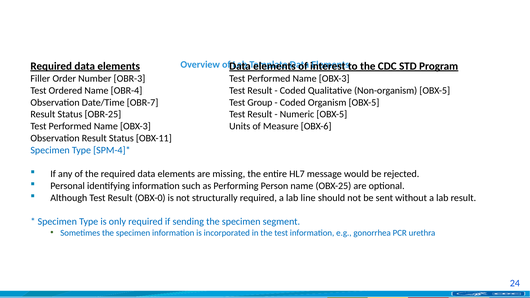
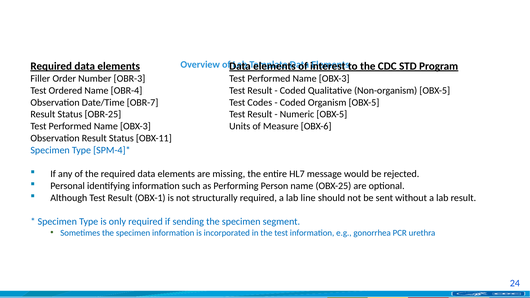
Group: Group -> Codes
OBX-0: OBX-0 -> OBX-1
